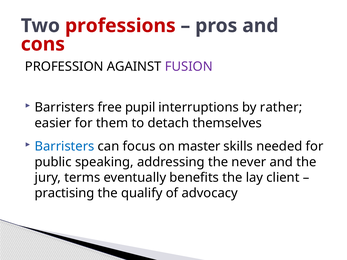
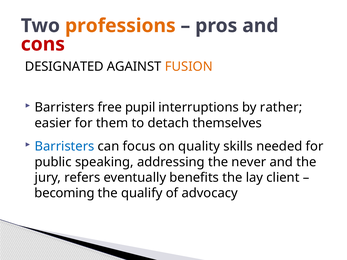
professions colour: red -> orange
PROFESSION: PROFESSION -> DESIGNATED
FUSION colour: purple -> orange
master: master -> quality
terms: terms -> refers
practising: practising -> becoming
